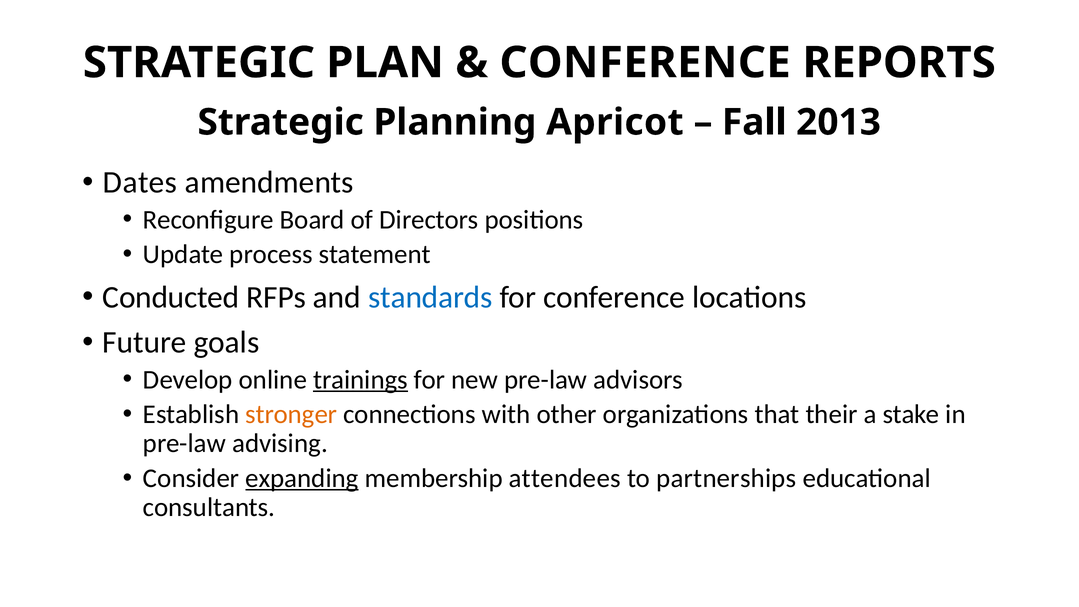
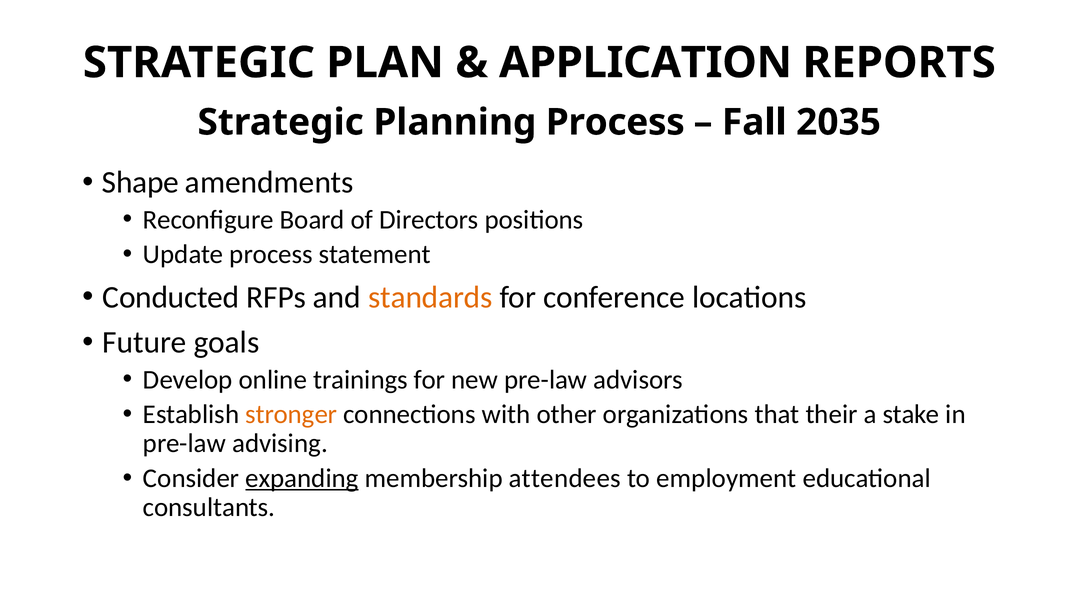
CONFERENCE at (645, 63): CONFERENCE -> APPLICATION
Planning Apricot: Apricot -> Process
2013: 2013 -> 2035
Dates: Dates -> Shape
standards colour: blue -> orange
trainings underline: present -> none
partnerships: partnerships -> employment
